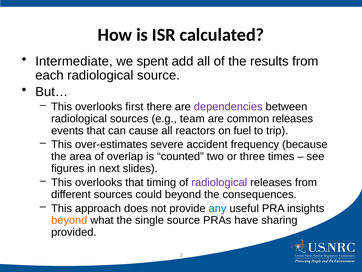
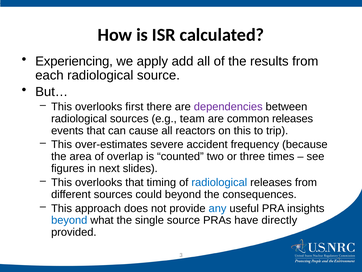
Intermediate: Intermediate -> Experiencing
spent: spent -> apply
on fuel: fuel -> this
radiological at (219, 182) colour: purple -> blue
beyond at (69, 220) colour: orange -> blue
sharing: sharing -> directly
